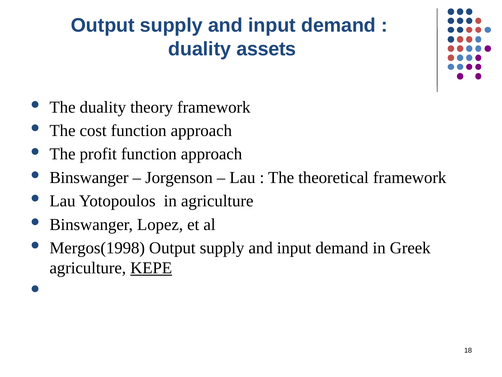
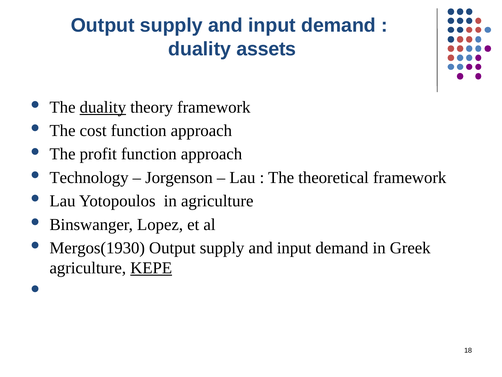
duality at (103, 107) underline: none -> present
Binswanger at (89, 177): Binswanger -> Technology
Mergos(1998: Mergos(1998 -> Mergos(1930
